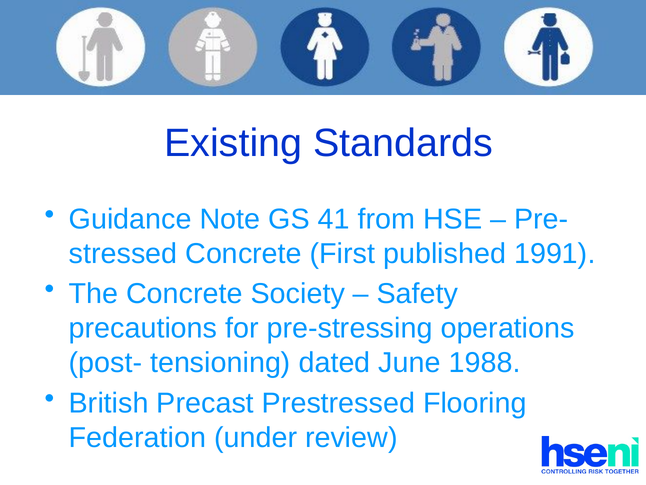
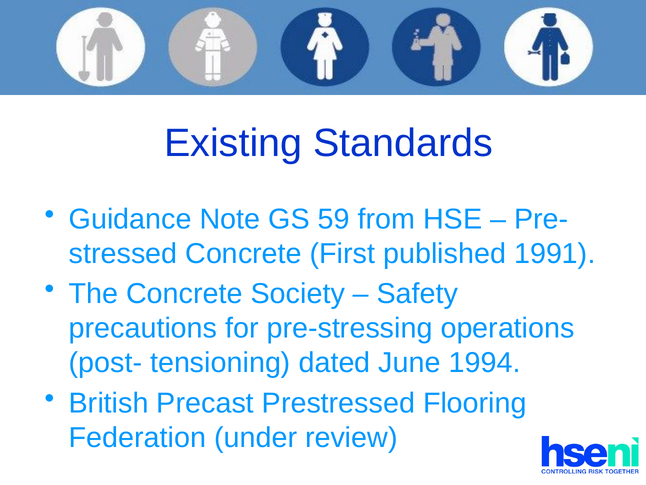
41: 41 -> 59
1988: 1988 -> 1994
